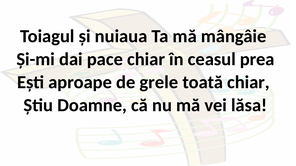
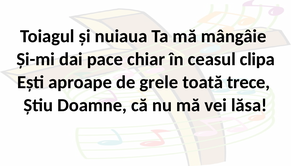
prea: prea -> clipa
toată chiar: chiar -> trece
